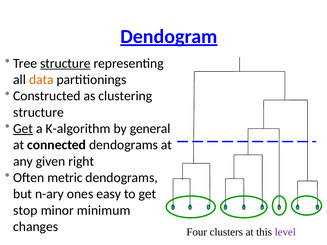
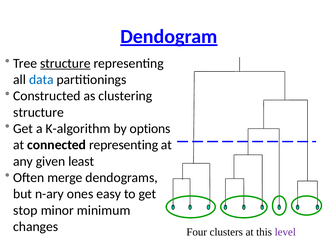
data colour: orange -> blue
Get at (23, 129) underline: present -> none
general: general -> options
connected dendograms: dendograms -> representing
right: right -> least
metric: metric -> merge
